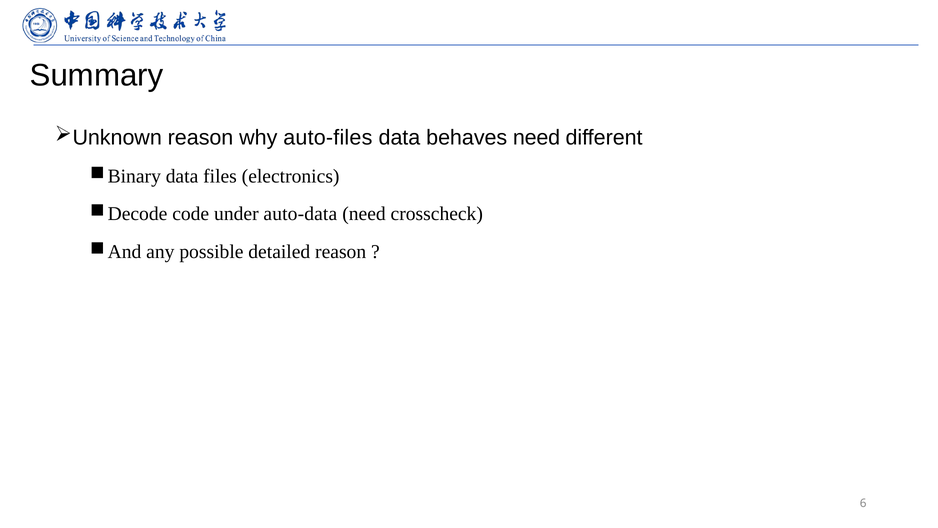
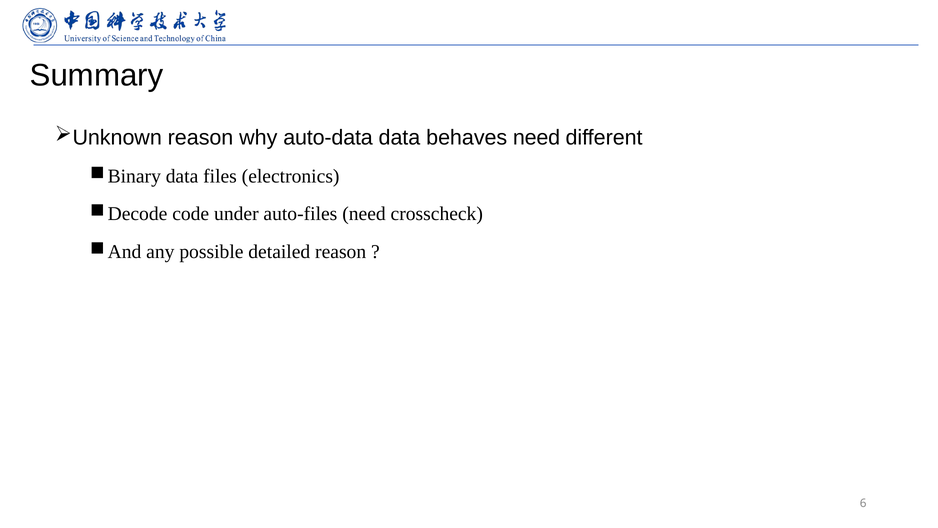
auto-files: auto-files -> auto-data
auto-data: auto-data -> auto-files
